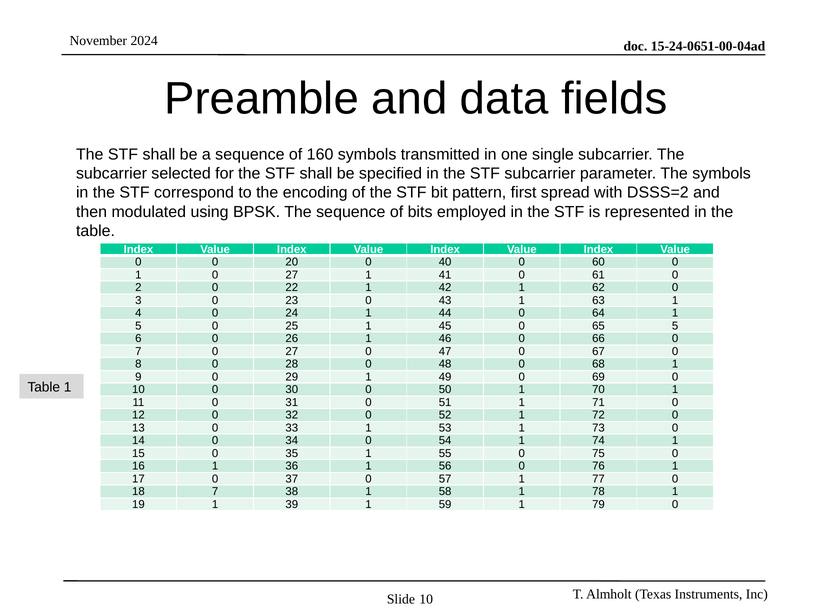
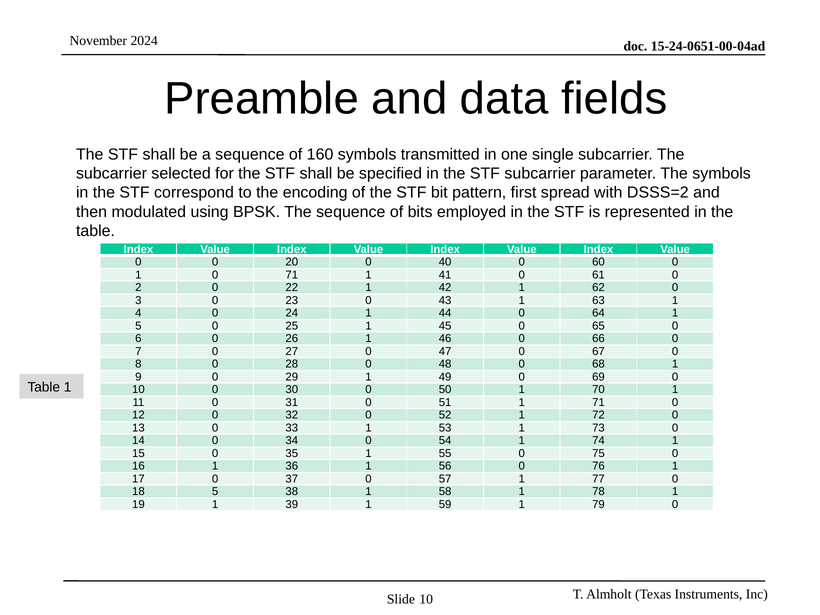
1 0 27: 27 -> 71
65 5: 5 -> 0
18 7: 7 -> 5
